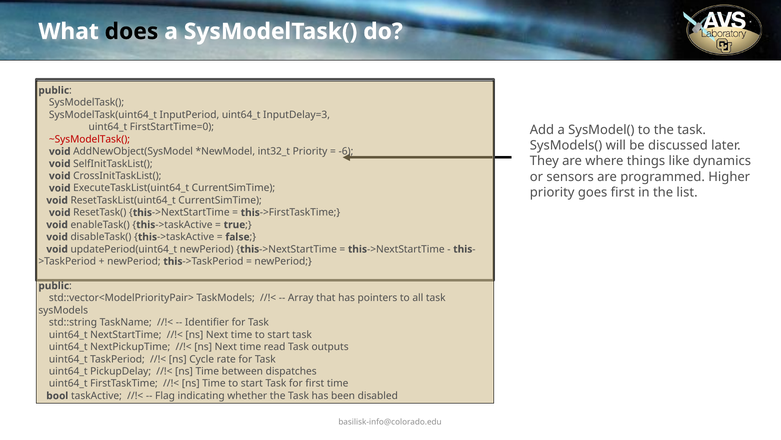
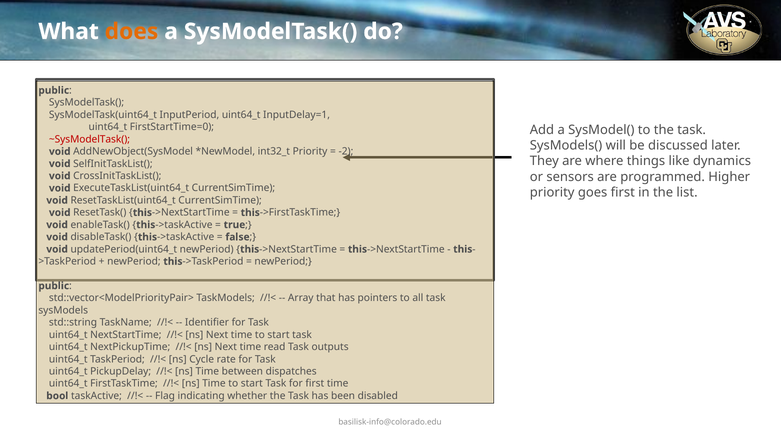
does colour: black -> orange
InputDelay=3: InputDelay=3 -> InputDelay=1
-6: -6 -> -2
